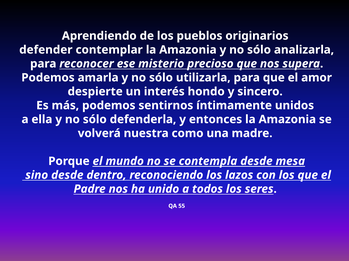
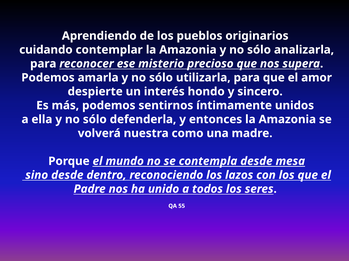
defender: defender -> cuidando
